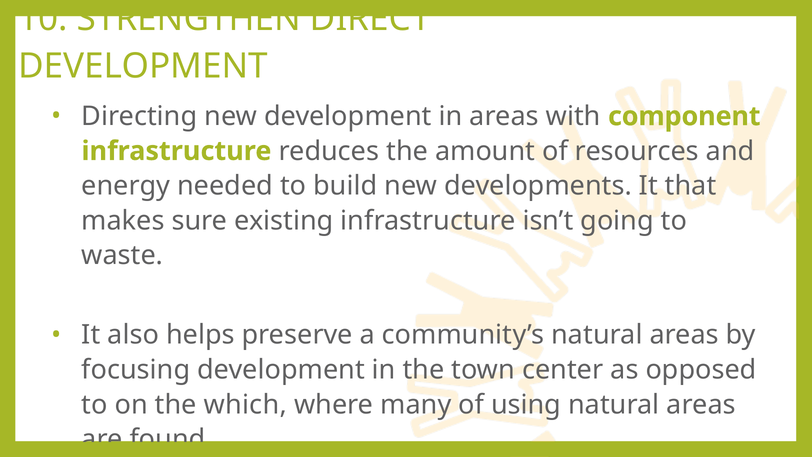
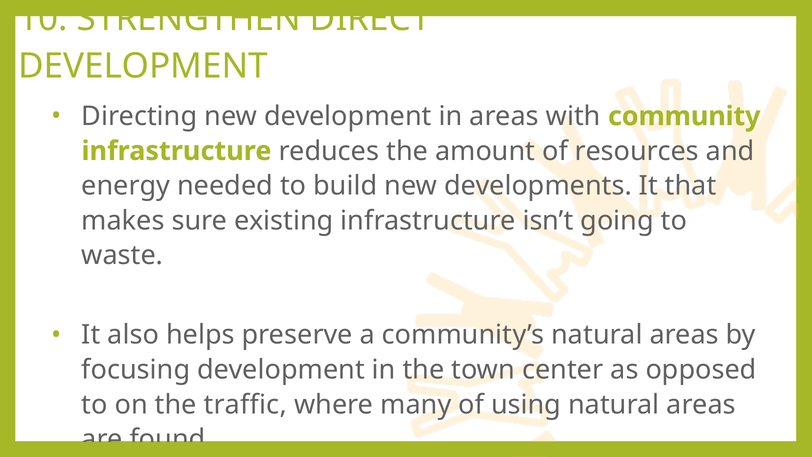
component: component -> community
which: which -> traffic
